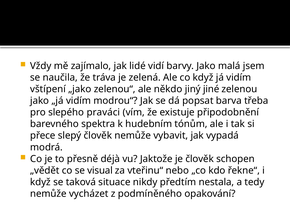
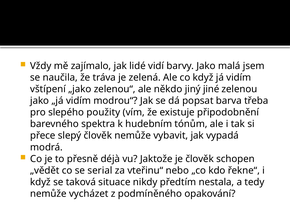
praváci: praváci -> použity
visual: visual -> serial
